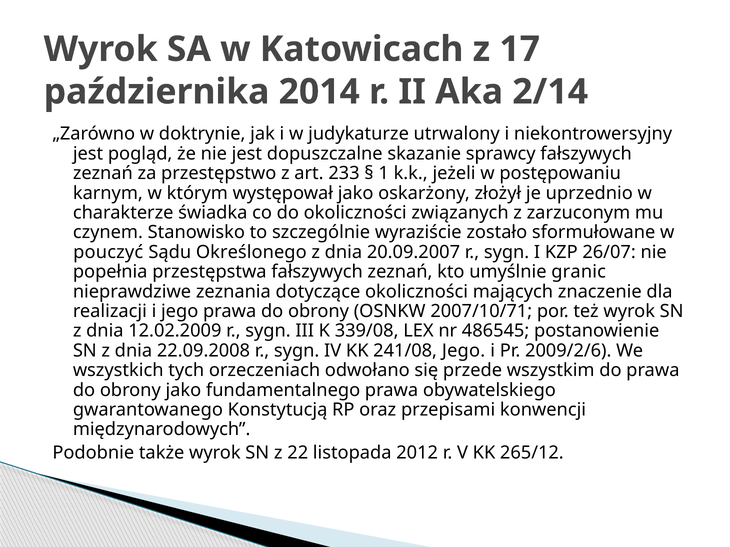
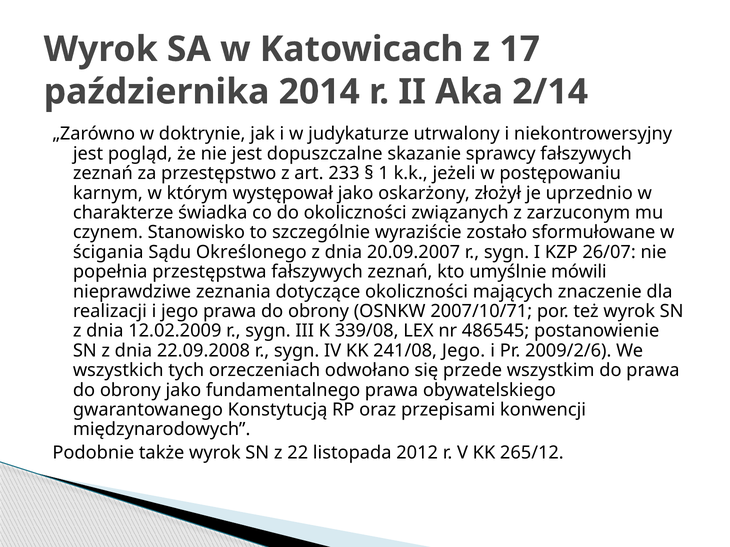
pouczyć: pouczyć -> ścigania
granic: granic -> mówili
